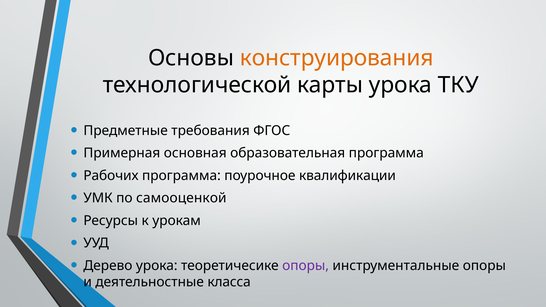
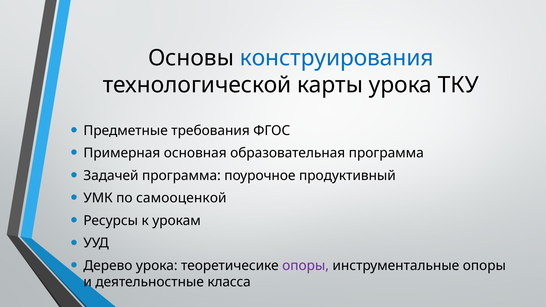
конструирования colour: orange -> blue
Рабочих: Рабочих -> Задачей
квалификации: квалификации -> продуктивный
